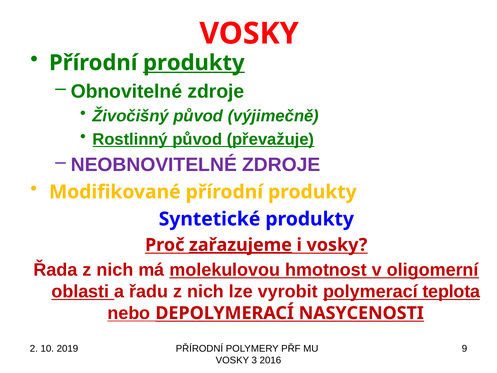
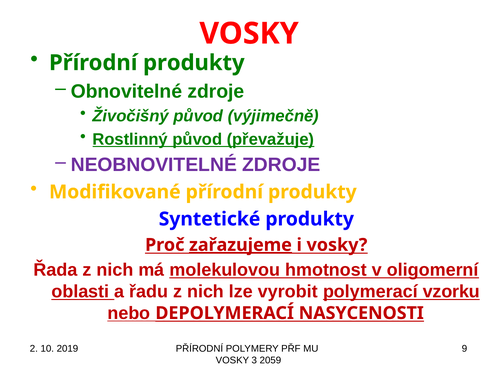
produkty at (194, 63) underline: present -> none
teplota: teplota -> vzorku
2016: 2016 -> 2059
